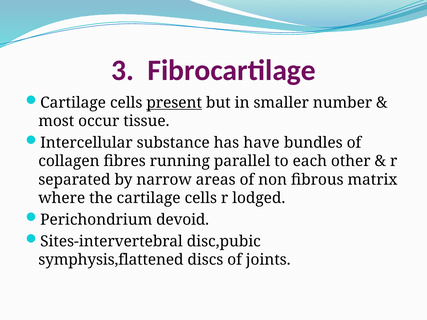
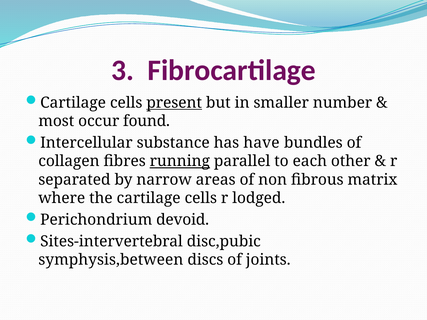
tissue: tissue -> found
running underline: none -> present
symphysis,flattened: symphysis,flattened -> symphysis,between
